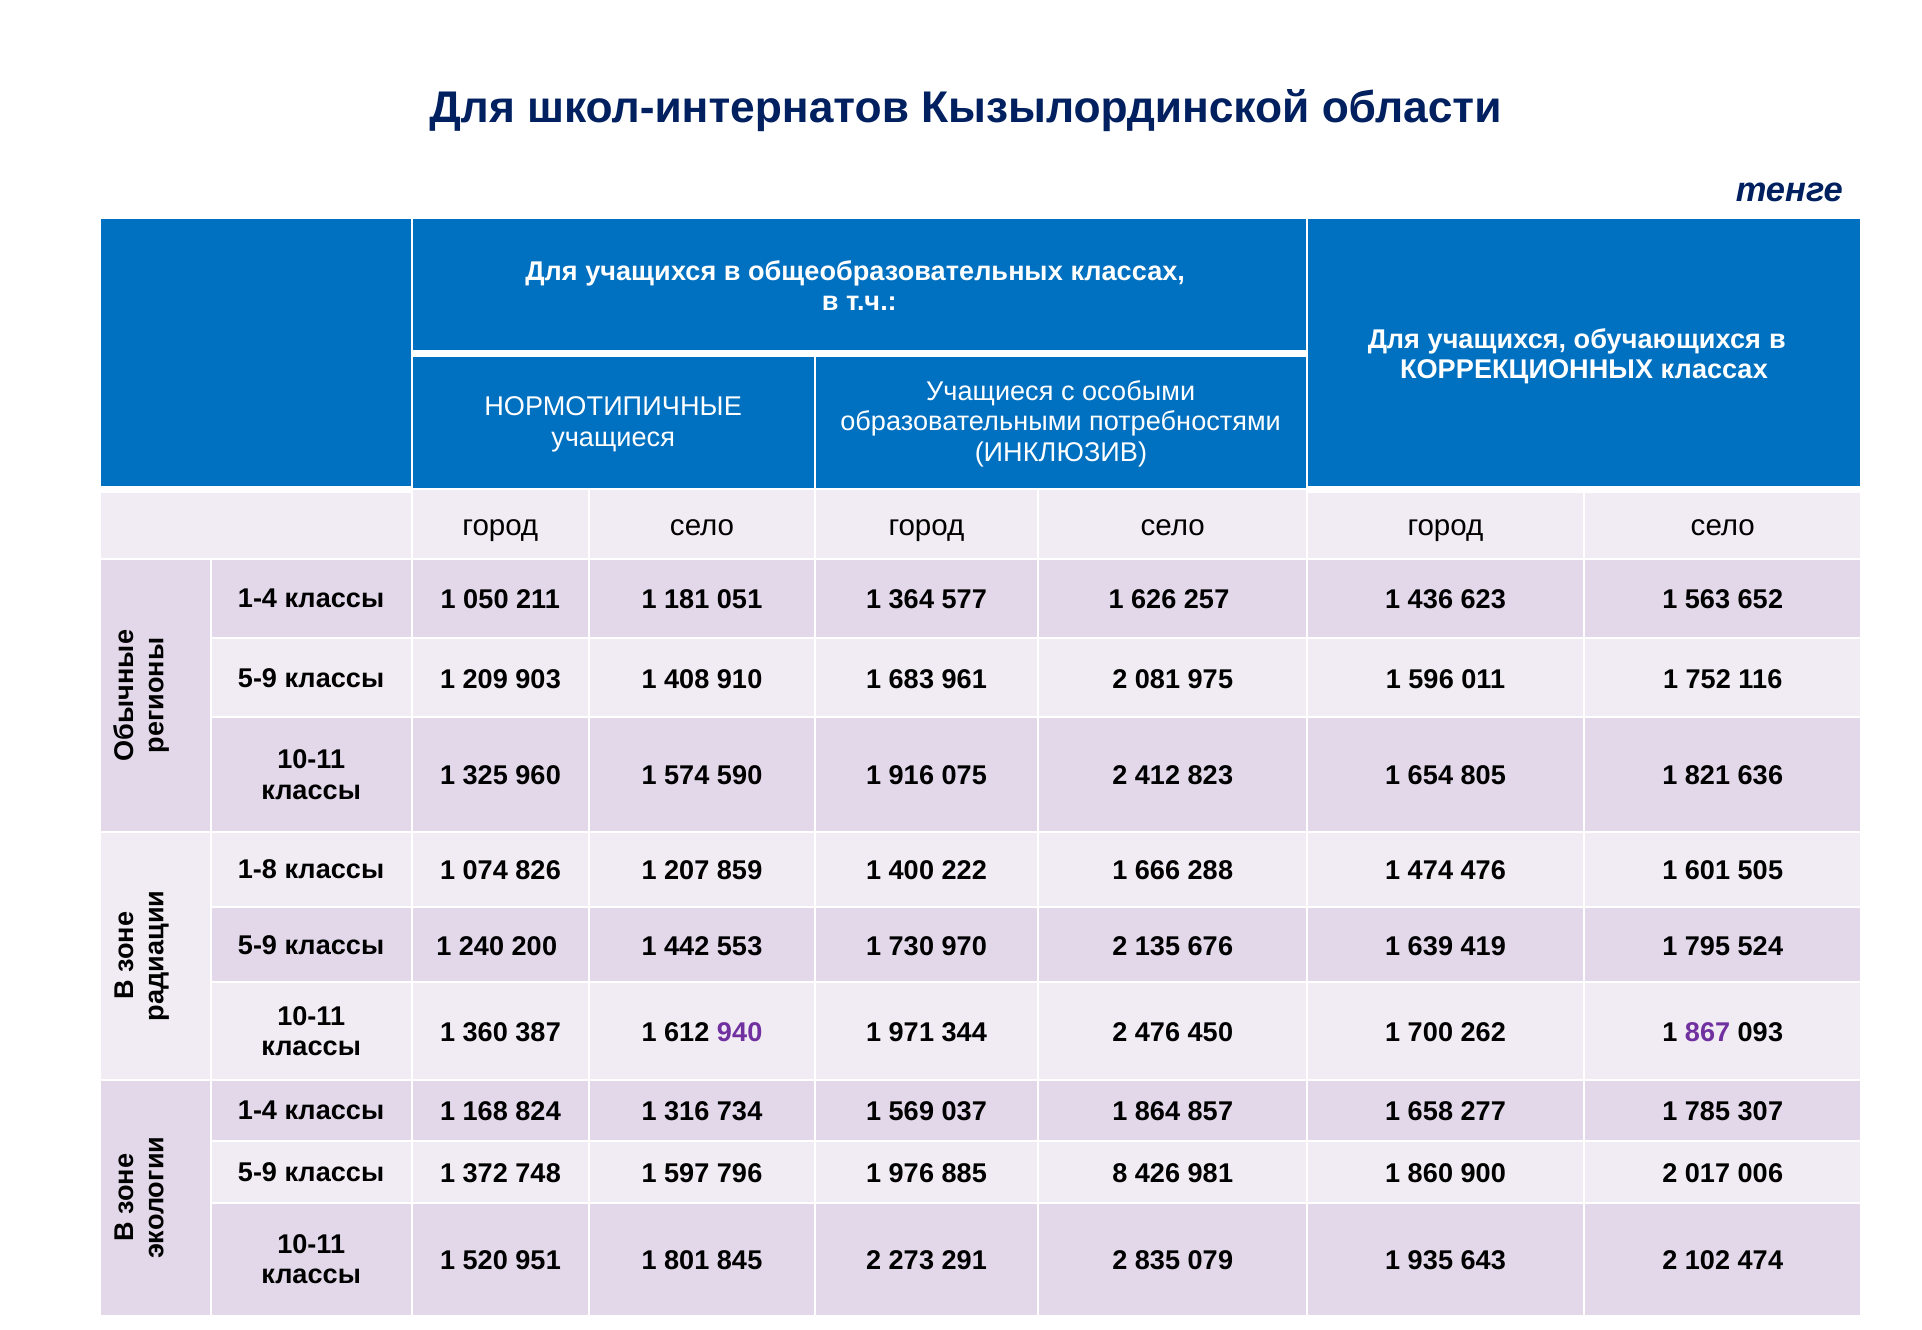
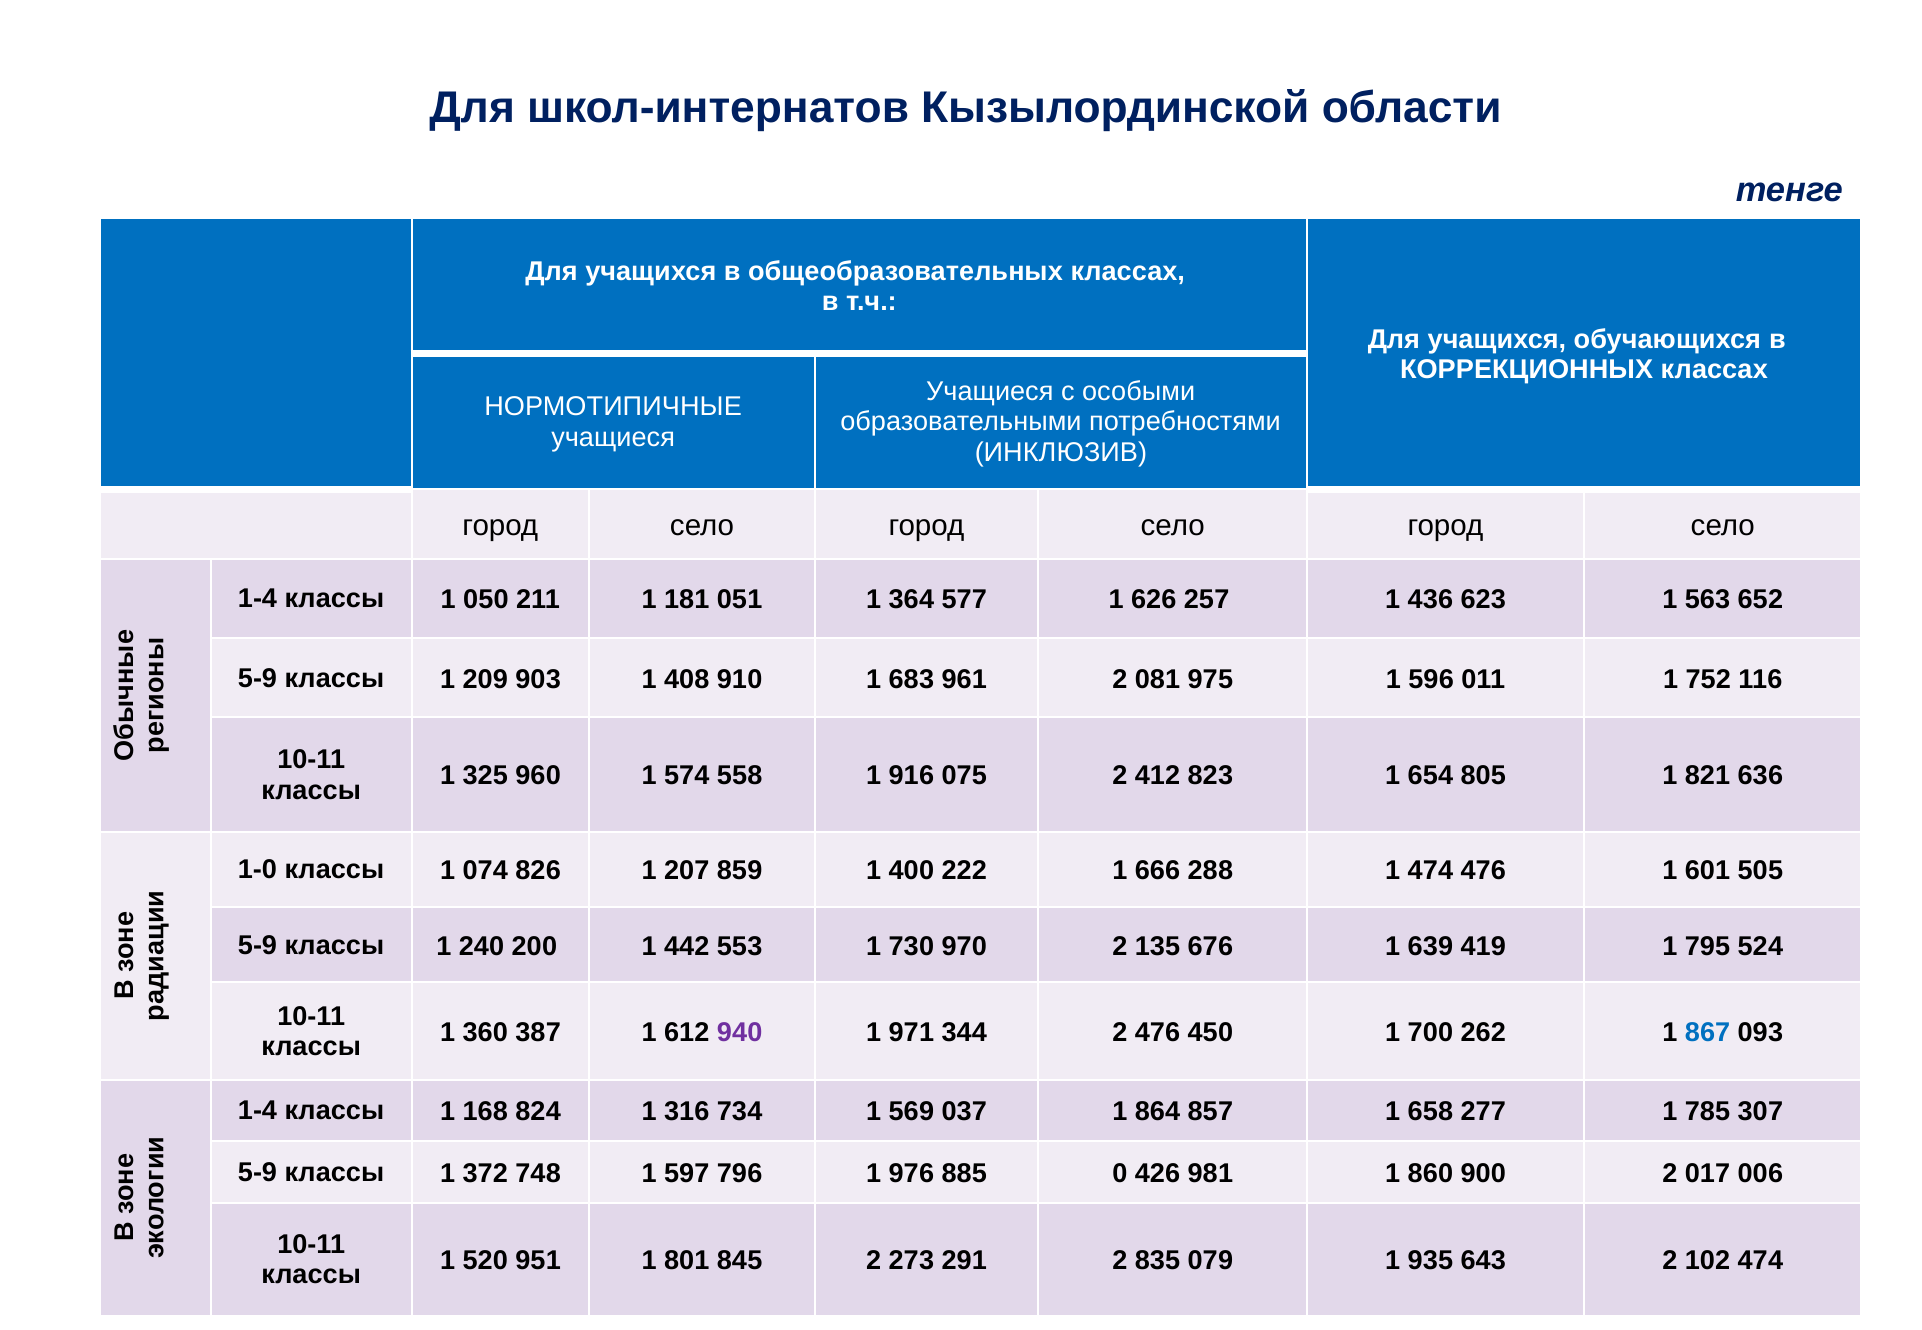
590: 590 -> 558
1-8: 1-8 -> 1-0
867 colour: purple -> blue
8: 8 -> 0
